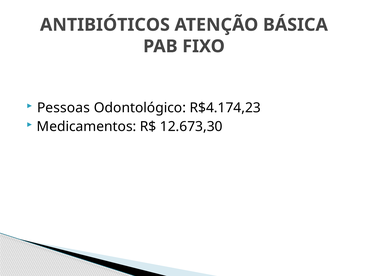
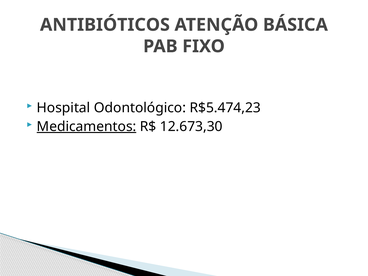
Pessoas: Pessoas -> Hospital
R$4.174,23: R$4.174,23 -> R$5.474,23
Medicamentos underline: none -> present
